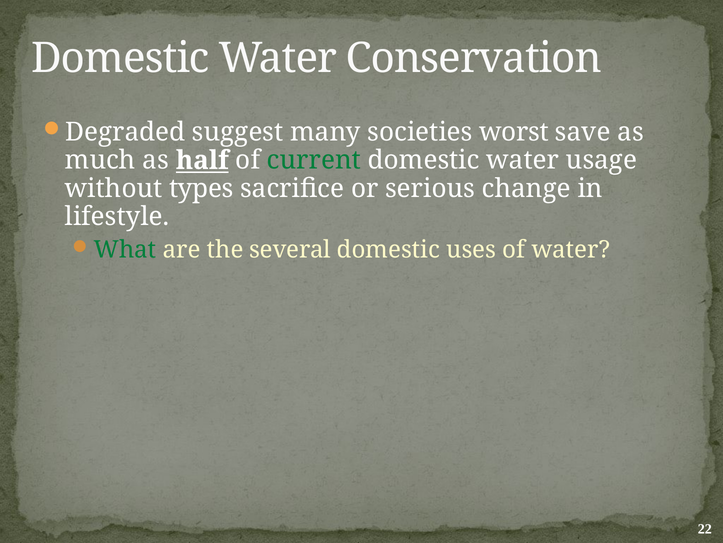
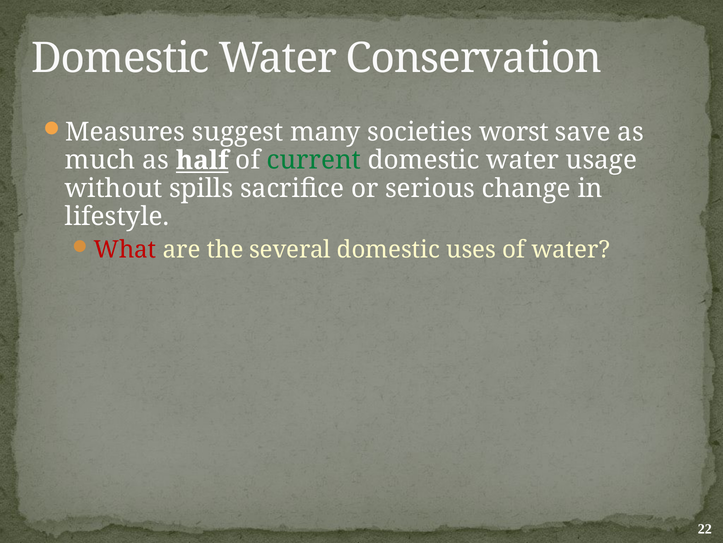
Degraded: Degraded -> Measures
types: types -> spills
What colour: green -> red
